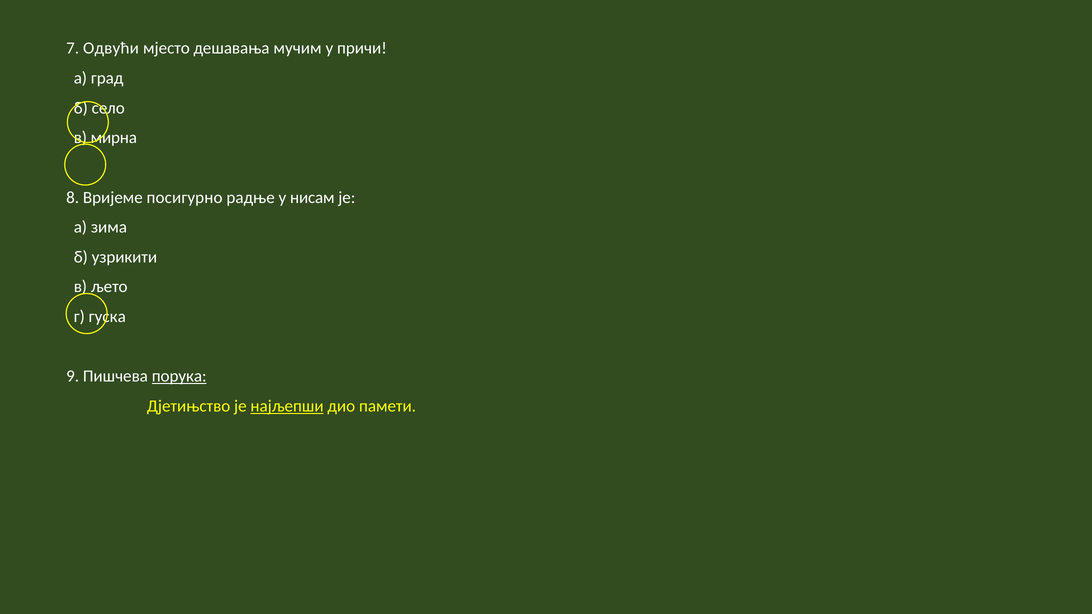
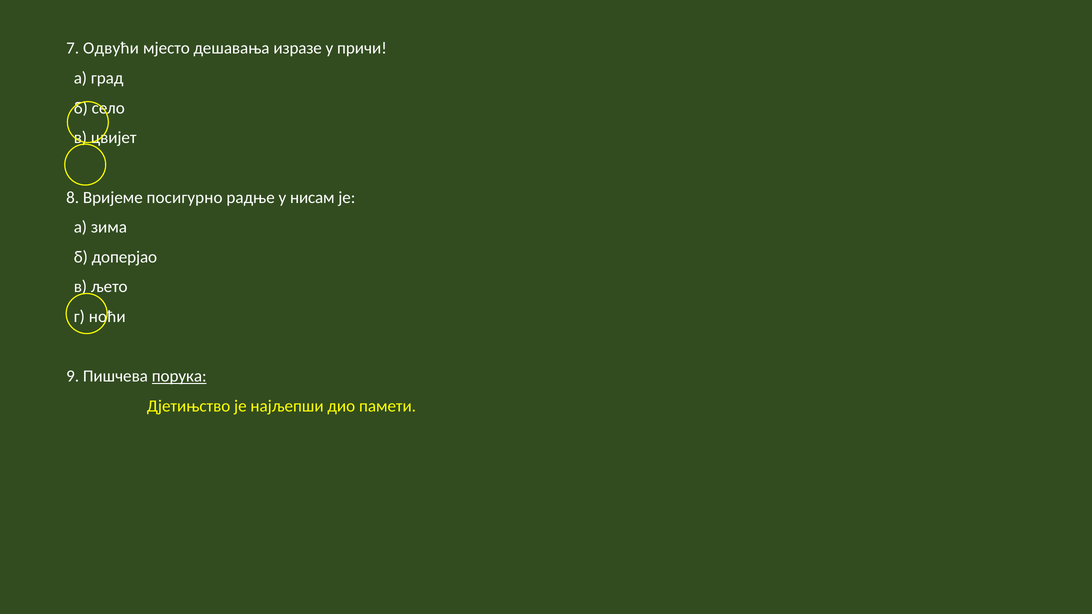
мучим: мучим -> изразе
мирна: мирна -> цвијет
узрикити: узрикити -> доперјао
гуска: гуска -> ноћи
најљепши underline: present -> none
